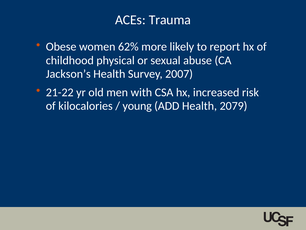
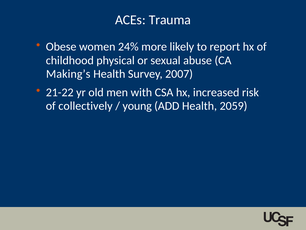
62%: 62% -> 24%
Jackson’s: Jackson’s -> Making’s
kilocalories: kilocalories -> collectively
2079: 2079 -> 2059
